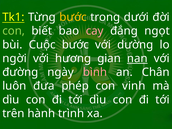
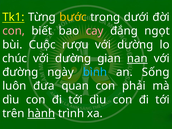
con at (14, 31) colour: light green -> pink
Cuộc bước: bước -> rượu
ngời: ngời -> chúc
hương at (73, 58): hương -> dường
bình colour: pink -> light blue
Chân: Chân -> Sống
phép: phép -> quan
vinh: vinh -> phải
hành underline: none -> present
